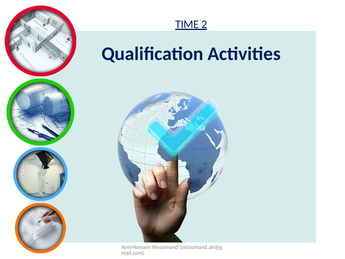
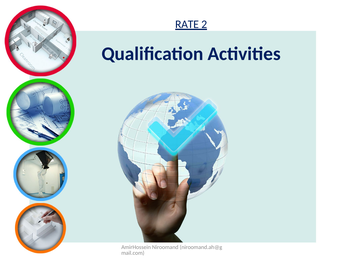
TIME: TIME -> RATE
